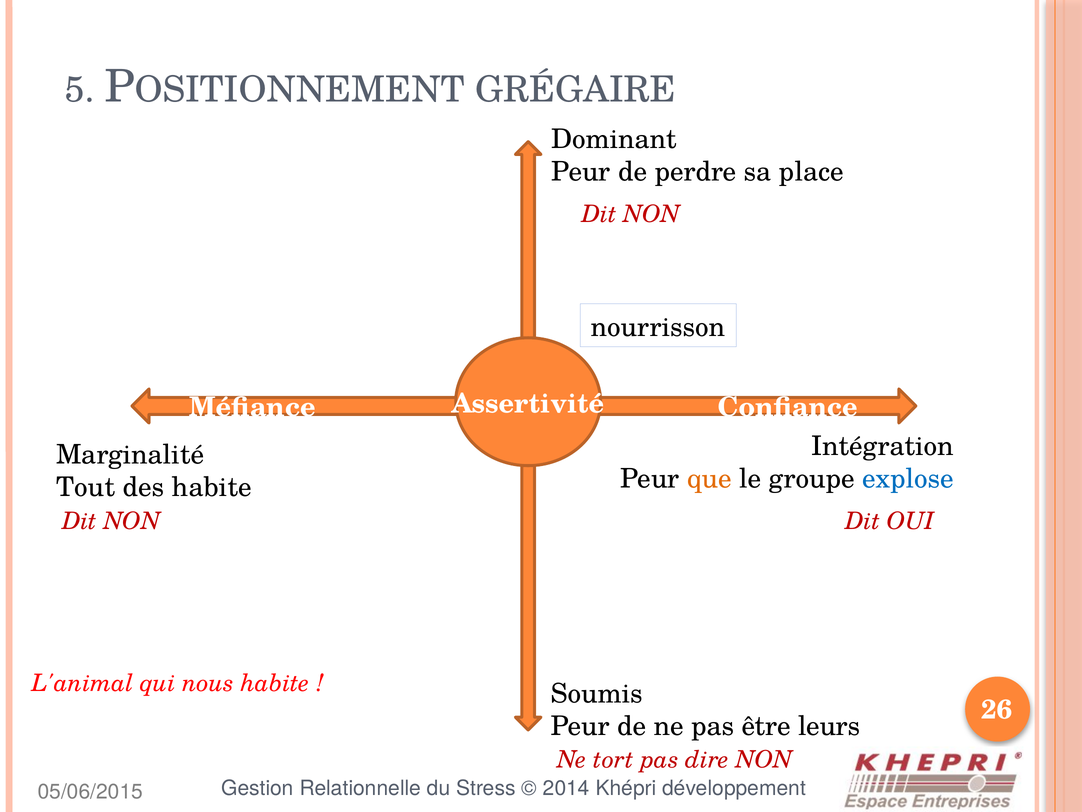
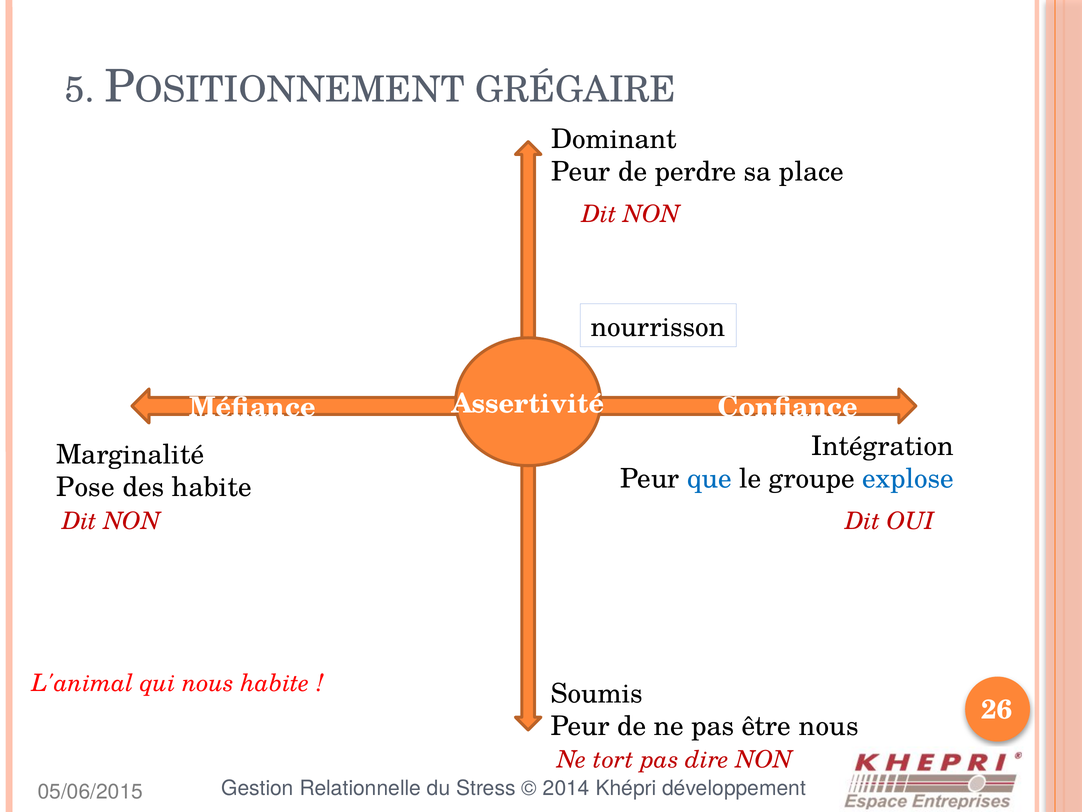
que colour: orange -> blue
Tout: Tout -> Pose
être leurs: leurs -> nous
